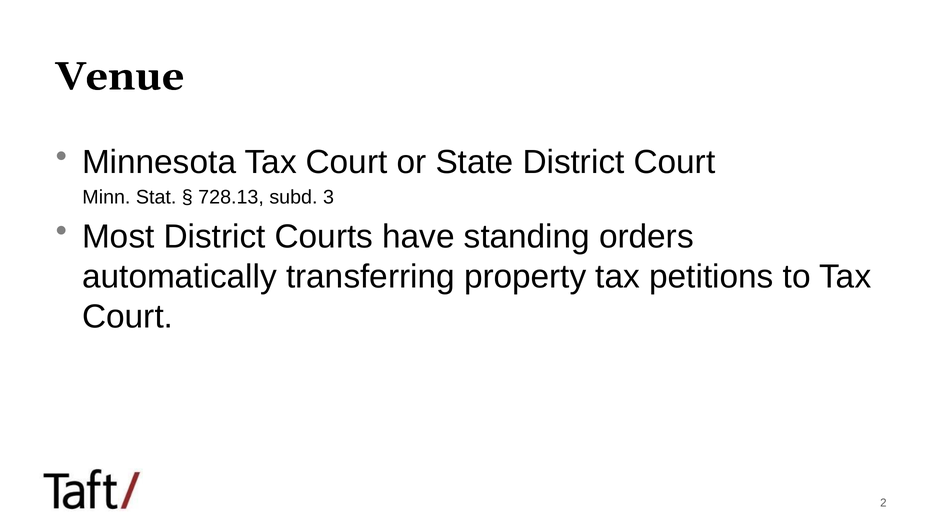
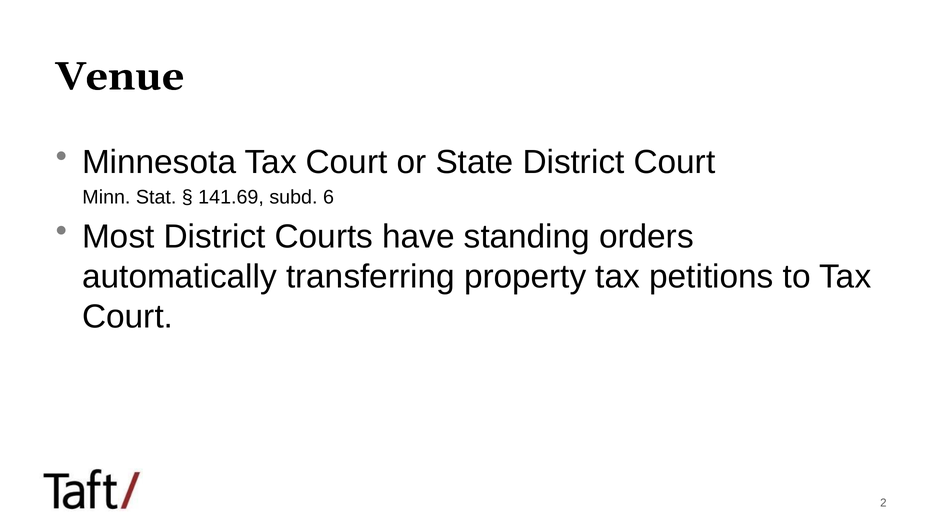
728.13: 728.13 -> 141.69
3: 3 -> 6
